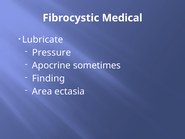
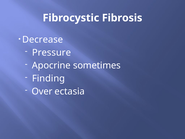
Medical: Medical -> Fibrosis
Lubricate: Lubricate -> Decrease
Area: Area -> Over
